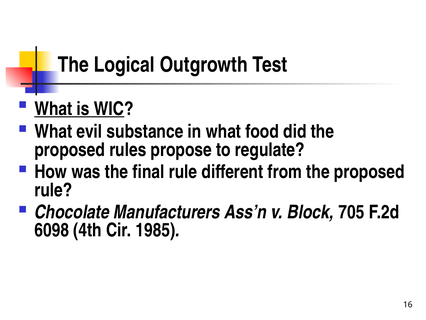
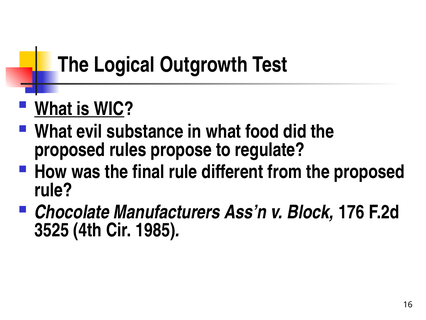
705: 705 -> 176
6098: 6098 -> 3525
